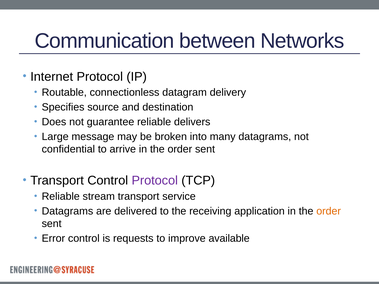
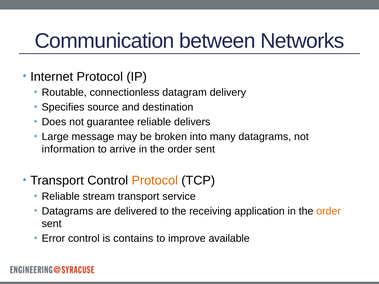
confidential: confidential -> information
Protocol at (155, 181) colour: purple -> orange
requests: requests -> contains
